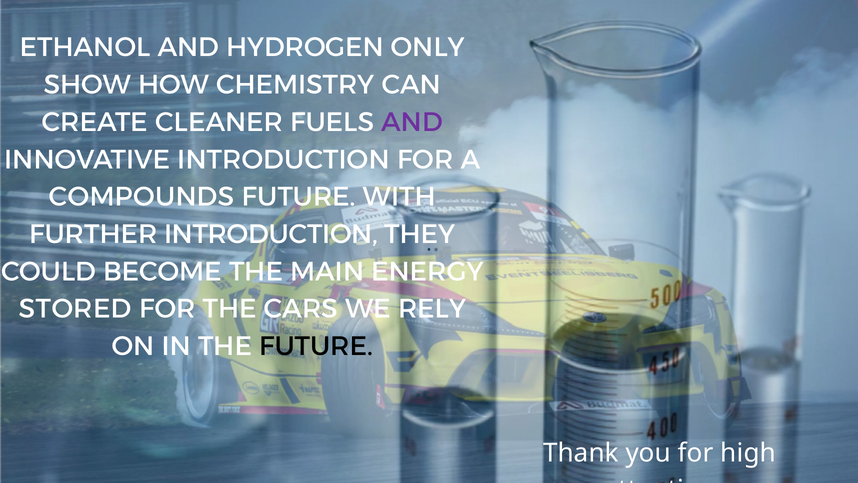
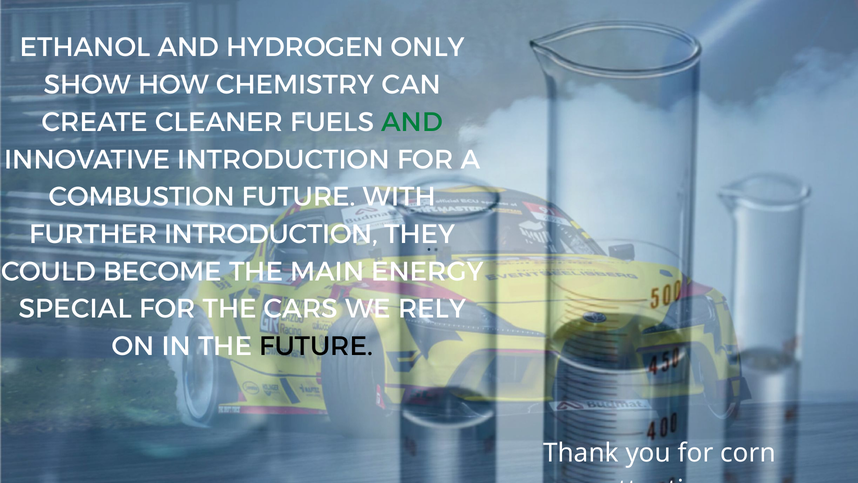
AND at (412, 122) colour: purple -> green
COMPOUNDS: COMPOUNDS -> COMBUSTION
STORED: STORED -> SPECIAL
high: high -> corn
